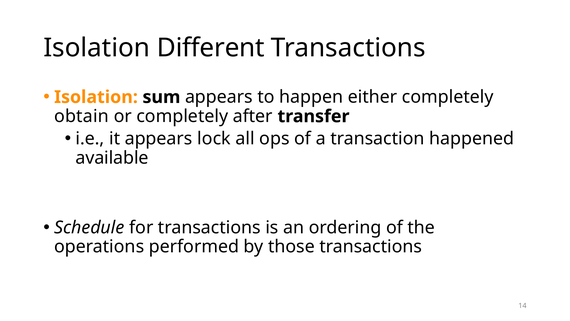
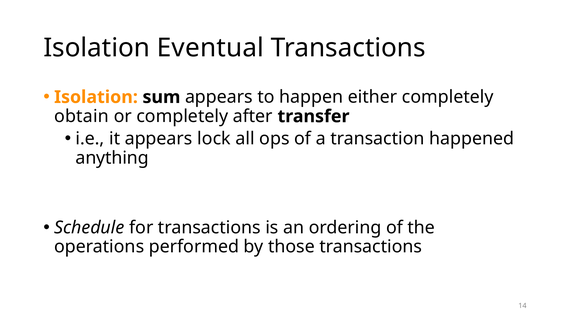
Different: Different -> Eventual
available: available -> anything
